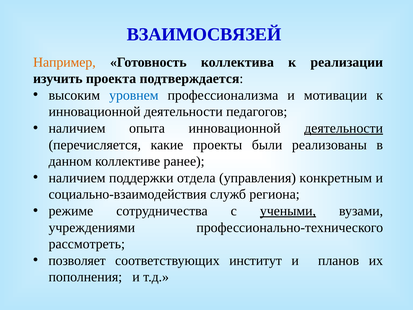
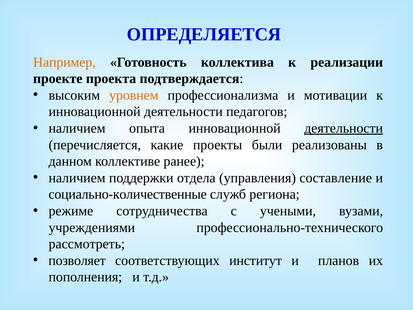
ВЗАИМОСВЯЗЕЙ: ВЗАИМОСВЯЗЕЙ -> ОПРЕДЕЛЯЕТСЯ
изучить: изучить -> проекте
уровнем colour: blue -> orange
конкретным: конкретным -> составление
социально-взаимодействия: социально-взаимодействия -> социально-количественные
учеными underline: present -> none
